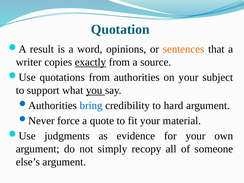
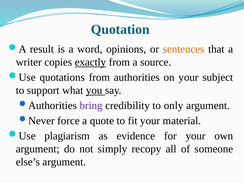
bring colour: blue -> purple
hard: hard -> only
judgments: judgments -> plagiarism
